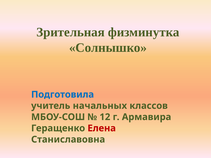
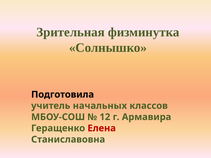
Подготовила colour: blue -> black
